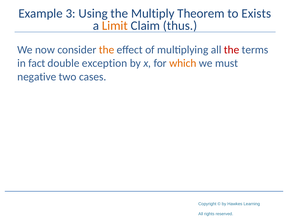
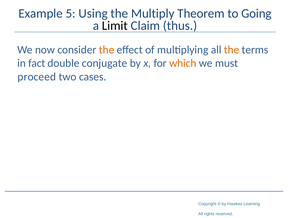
3: 3 -> 5
Exists: Exists -> Going
Limit colour: orange -> black
the at (232, 50) colour: red -> orange
exception: exception -> conjugate
negative: negative -> proceed
